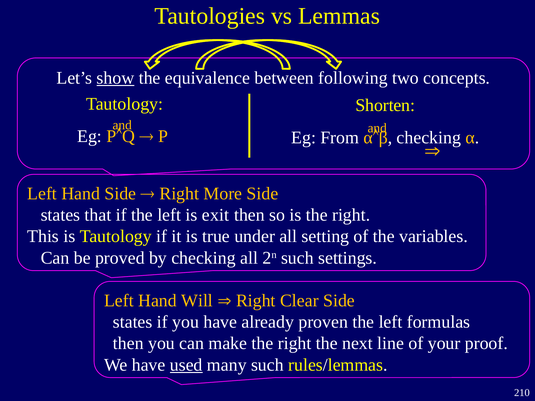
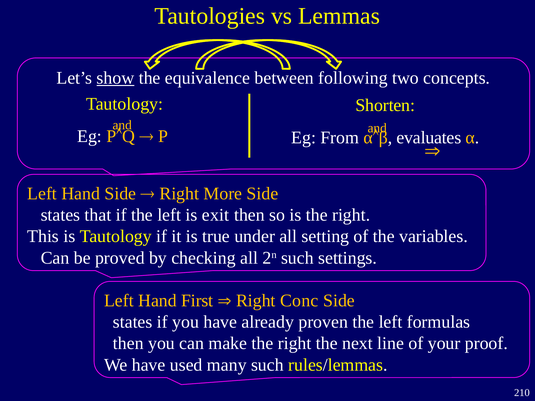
checking at (429, 138): checking -> evaluates
Will: Will -> First
Clear: Clear -> Conc
used underline: present -> none
